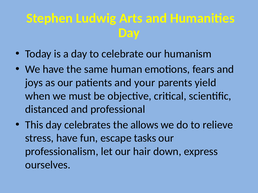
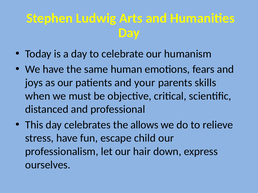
yield: yield -> skills
tasks: tasks -> child
